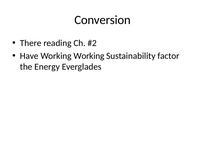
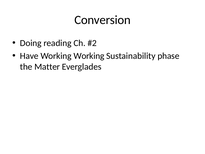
There: There -> Doing
factor: factor -> phase
Energy: Energy -> Matter
